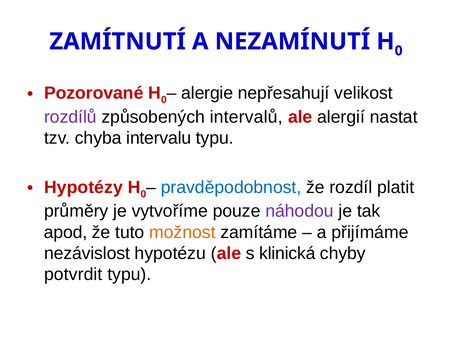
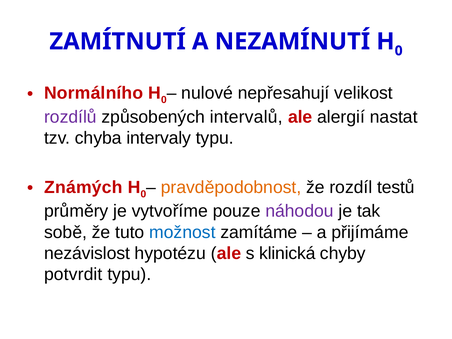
Pozorované: Pozorované -> Normálního
alergie: alergie -> nulové
intervalu: intervalu -> intervaly
Hypotézy: Hypotézy -> Známých
pravděpodobnost colour: blue -> orange
platit: platit -> testů
apod: apod -> sobě
možnost colour: orange -> blue
